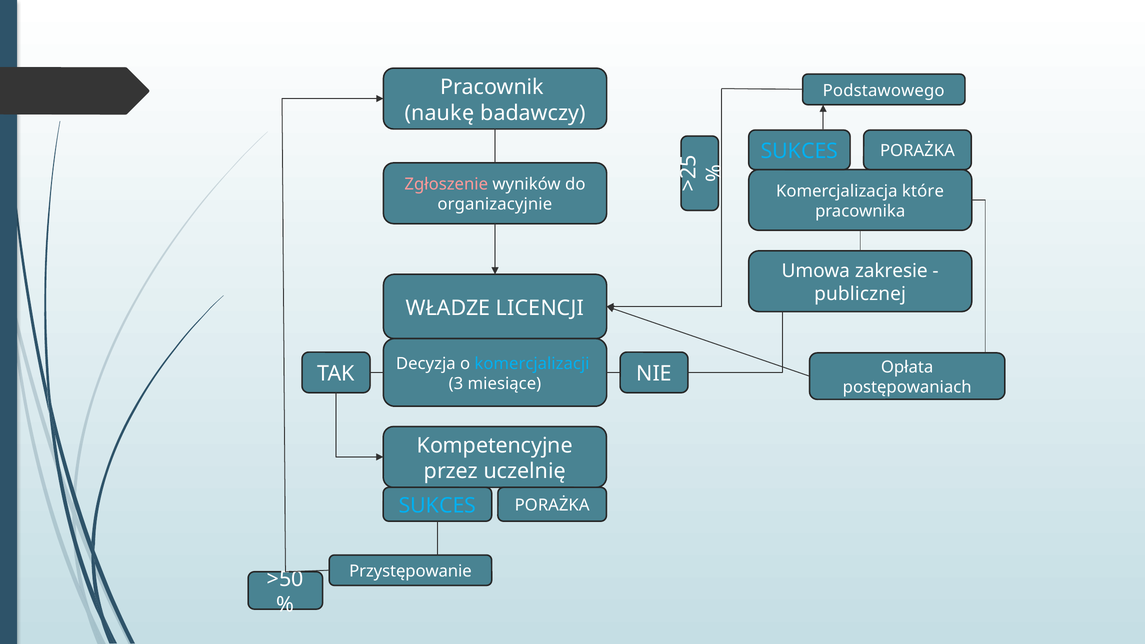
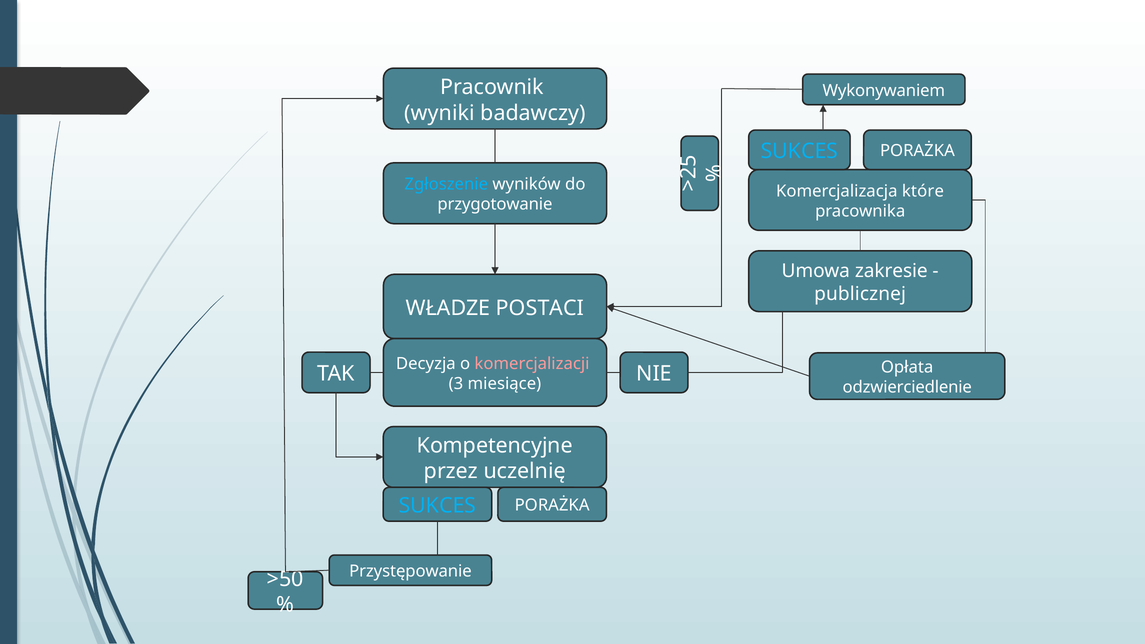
Podstawowego: Podstawowego -> Wykonywaniem
naukę: naukę -> wyniki
Zgłoszenie colour: pink -> light blue
organizacyjnie: organizacyjnie -> przygotowanie
LICENCJI: LICENCJI -> POSTACI
komercjalizacji colour: light blue -> pink
postępowaniach: postępowaniach -> odzwierciedlenie
